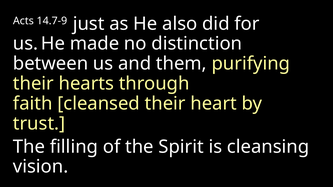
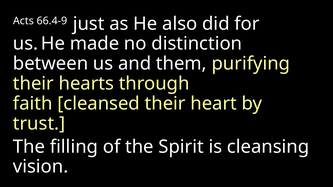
14.7-9: 14.7-9 -> 66.4-9
